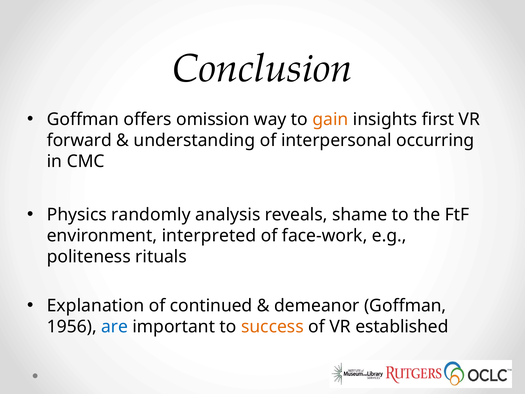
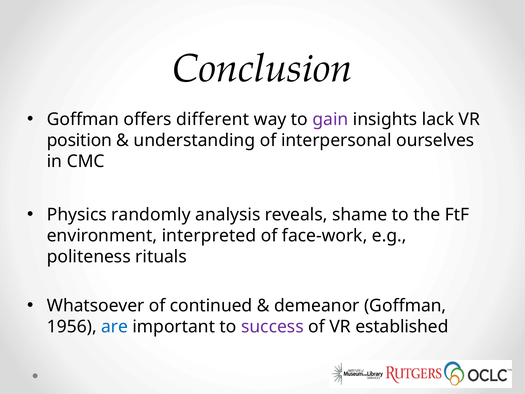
omission: omission -> different
gain colour: orange -> purple
first: first -> lack
forward: forward -> position
occurring: occurring -> ourselves
Explanation: Explanation -> Whatsoever
success colour: orange -> purple
